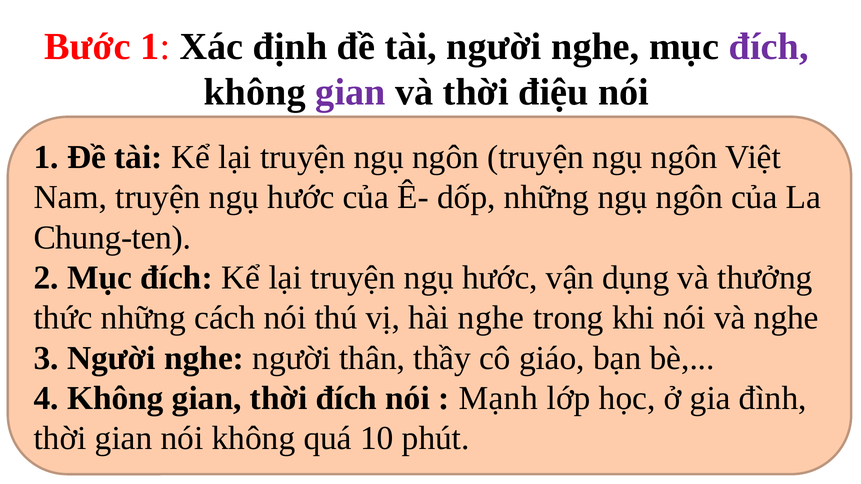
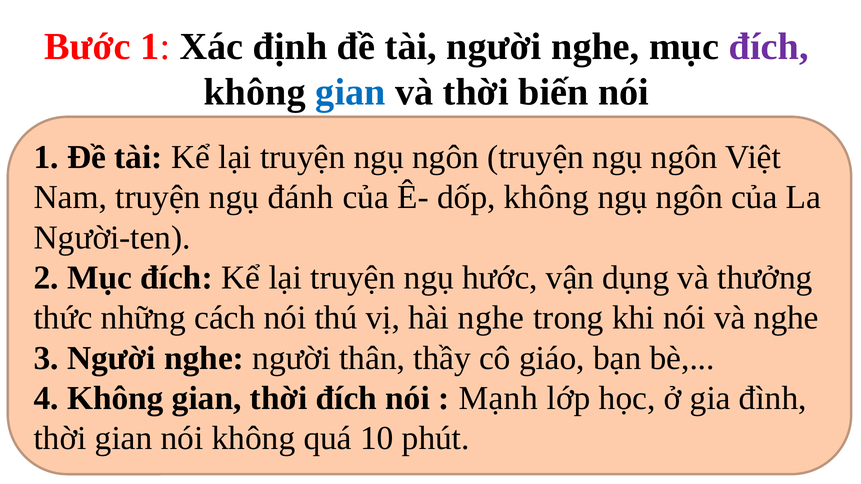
gian at (350, 92) colour: purple -> blue
điệu: điệu -> biến
Nam truyện ngụ hước: hước -> đánh
dốp những: những -> không
Chung-ten: Chung-ten -> Người-ten
